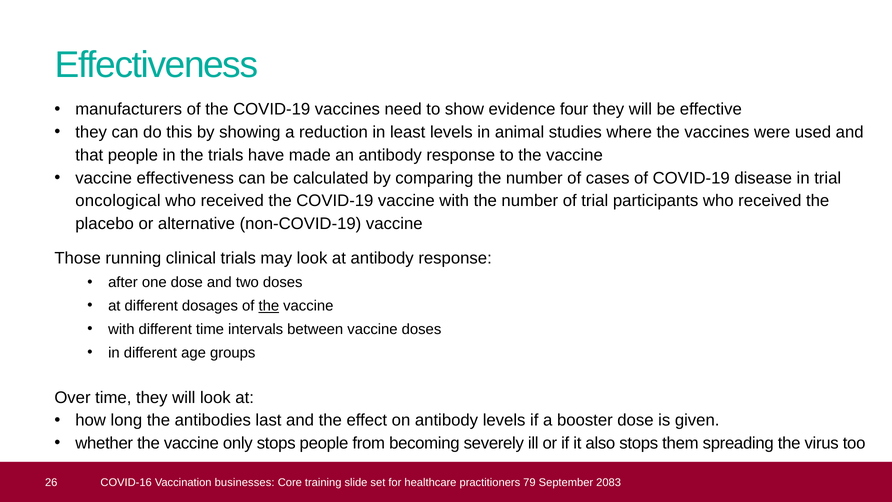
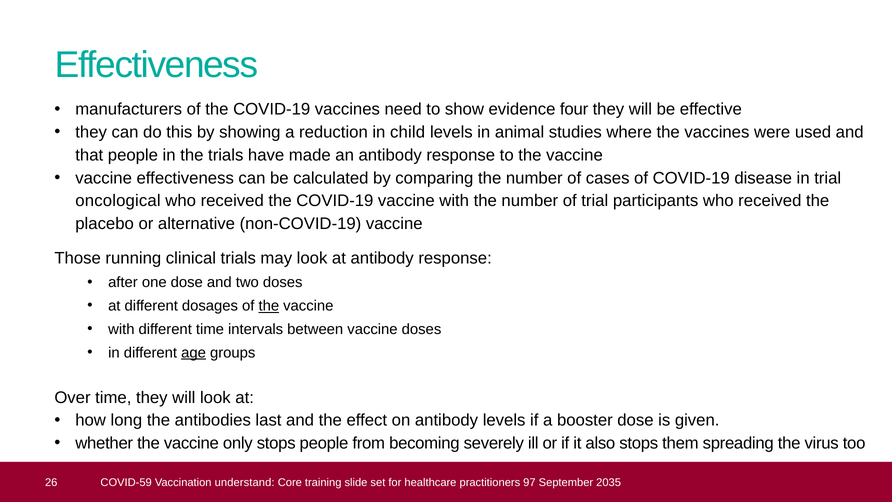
least: least -> child
age underline: none -> present
COVID-16: COVID-16 -> COVID-59
businesses: businesses -> understand
79: 79 -> 97
2083: 2083 -> 2035
